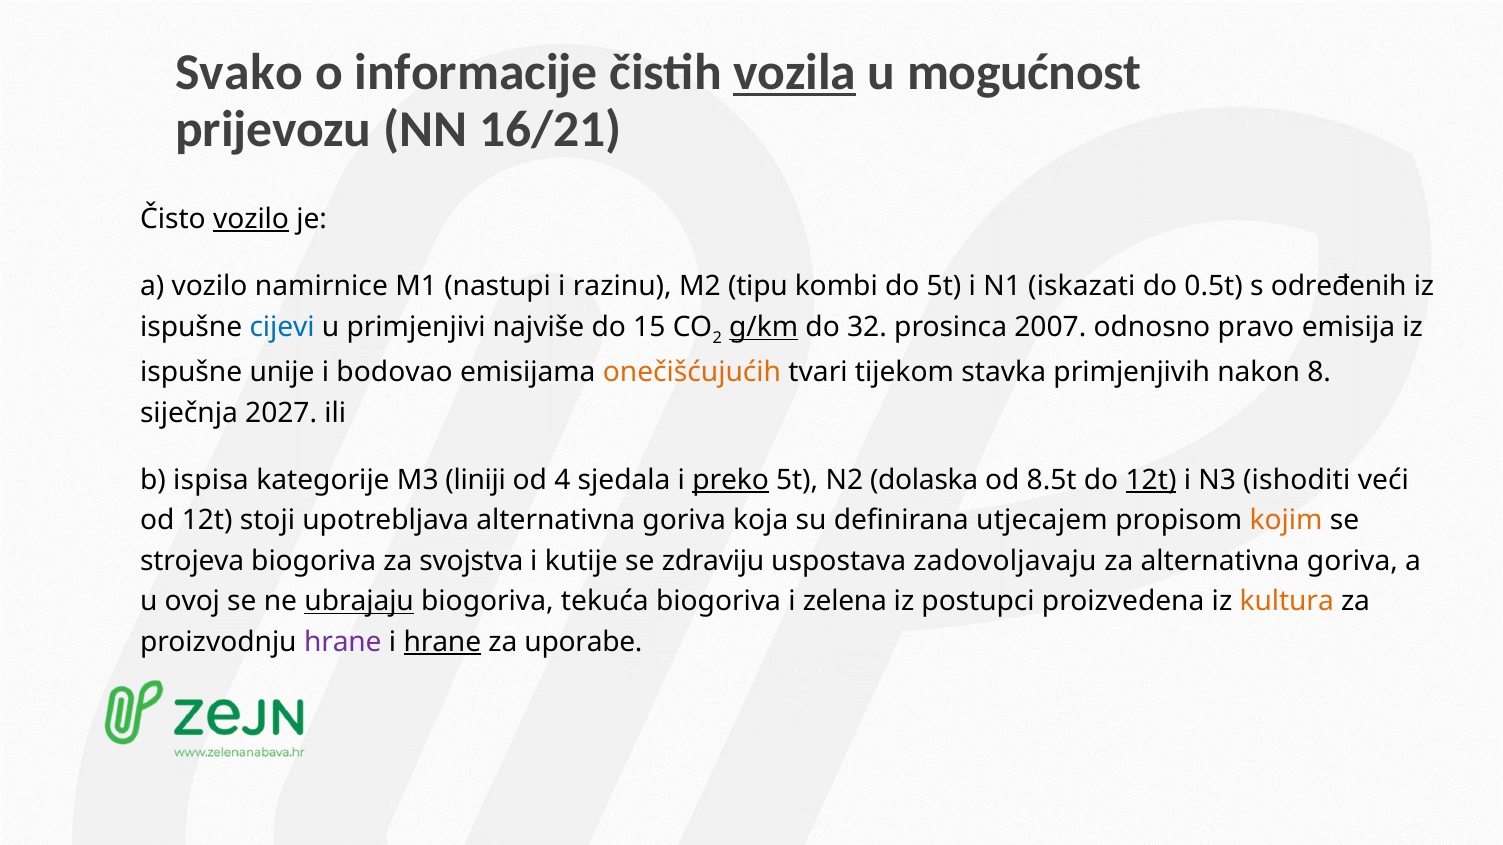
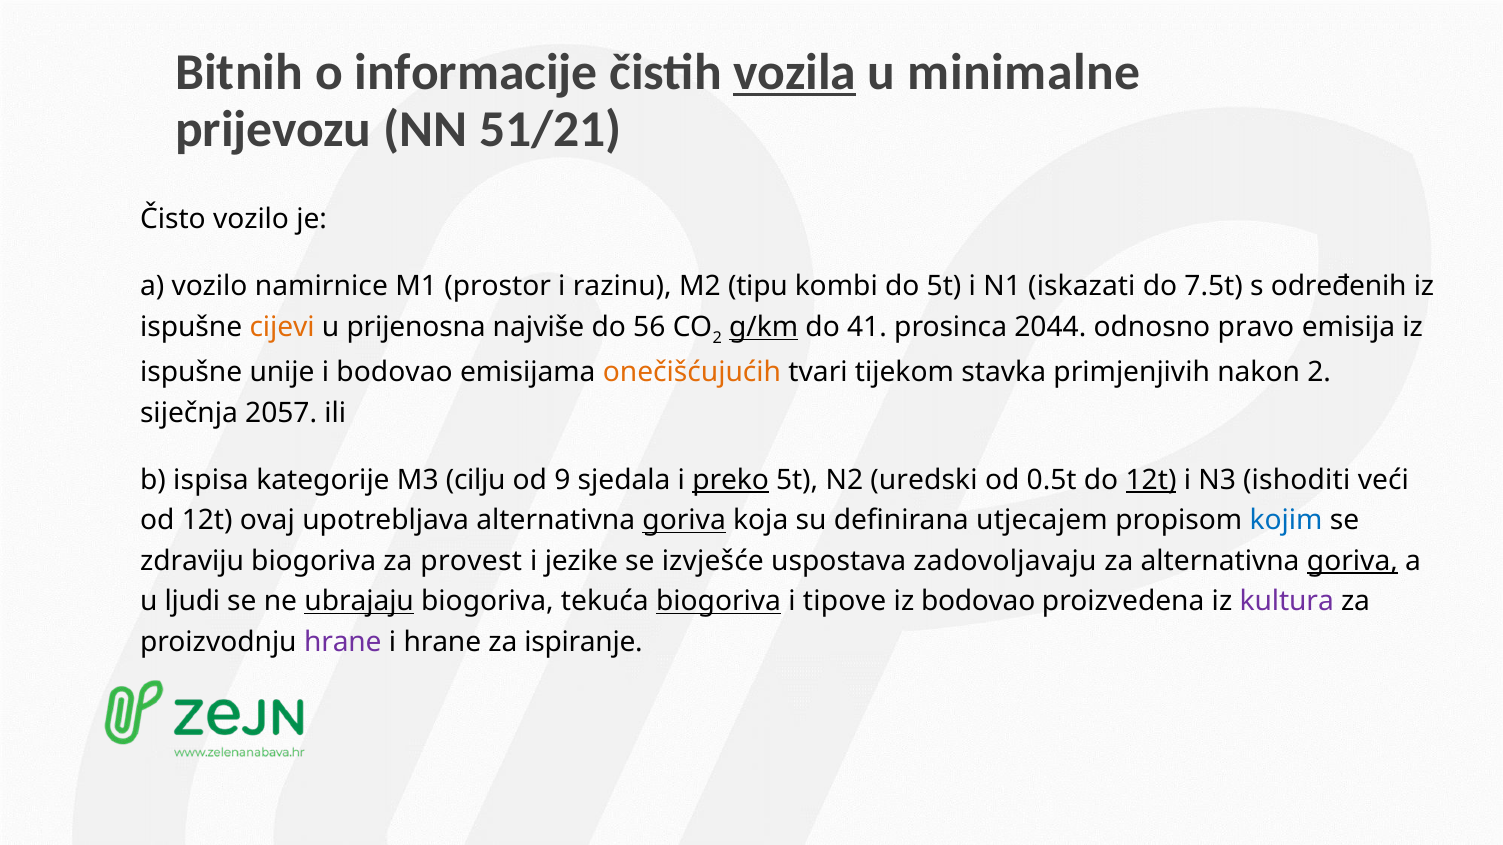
Svako: Svako -> Bitnih
mogućnost: mogućnost -> minimalne
16/21: 16/21 -> 51/21
vozilo at (251, 219) underline: present -> none
nastupi: nastupi -> prostor
0.5t: 0.5t -> 7.5t
cijevi colour: blue -> orange
primjenjivi: primjenjivi -> prijenosna
15: 15 -> 56
32: 32 -> 41
2007: 2007 -> 2044
nakon 8: 8 -> 2
2027: 2027 -> 2057
liniji: liniji -> cilju
4: 4 -> 9
dolaska: dolaska -> uredski
8.5t: 8.5t -> 0.5t
stoji: stoji -> ovaj
goriva at (684, 521) underline: none -> present
kojim colour: orange -> blue
strojeva: strojeva -> zdraviju
svojstva: svojstva -> provest
kutije: kutije -> jezike
zdraviju: zdraviju -> izvješće
goriva at (1352, 561) underline: none -> present
ovoj: ovoj -> ljudi
biogoriva at (719, 602) underline: none -> present
zelena: zelena -> tipove
iz postupci: postupci -> bodovao
kultura colour: orange -> purple
hrane at (442, 642) underline: present -> none
uporabe: uporabe -> ispiranje
